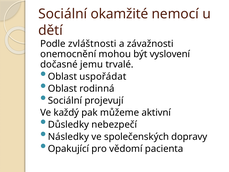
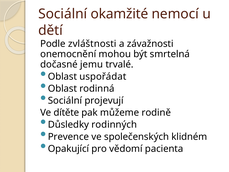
vyslovení: vyslovení -> smrtelná
každý: každý -> dítěte
aktivní: aktivní -> rodině
nebezpečí: nebezpečí -> rodinných
Následky: Následky -> Prevence
dopravy: dopravy -> klidném
